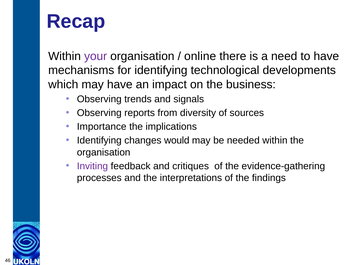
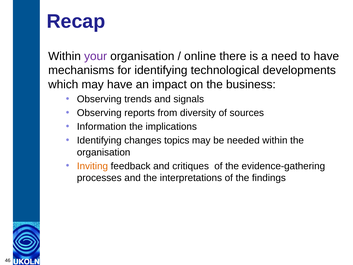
Importance: Importance -> Information
would: would -> topics
Inviting colour: purple -> orange
